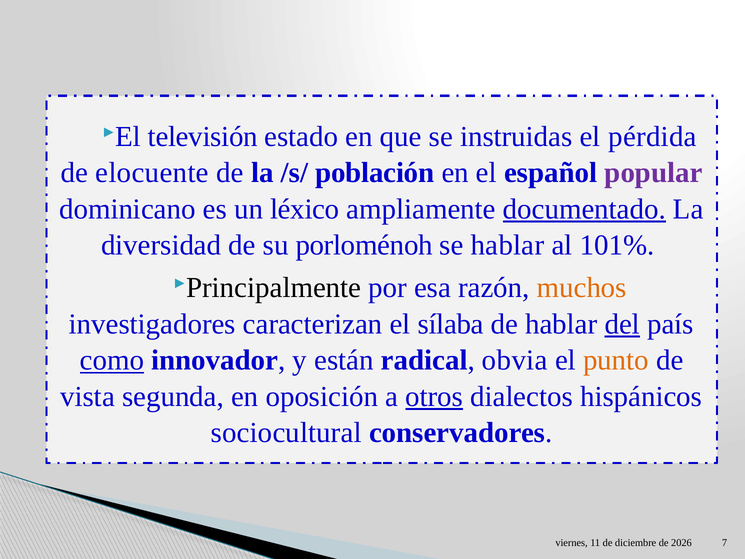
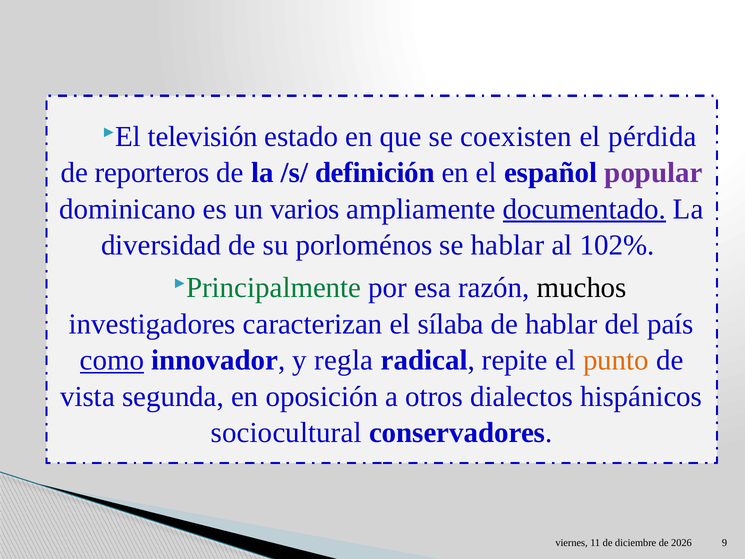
instruidas: instruidas -> coexisten
elocuente: elocuente -> reporteros
población: población -> definición
léxico: léxico -> varios
porloménoh: porloménoh -> porloménos
101%: 101% -> 102%
Principalmente colour: black -> green
muchos colour: orange -> black
del underline: present -> none
están: están -> regla
obvia: obvia -> repite
otros underline: present -> none
7: 7 -> 9
